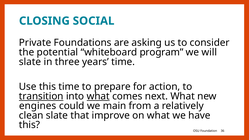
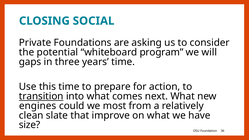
slate at (30, 62): slate -> gaps
what at (98, 96) underline: present -> none
main: main -> most
this at (30, 125): this -> size
